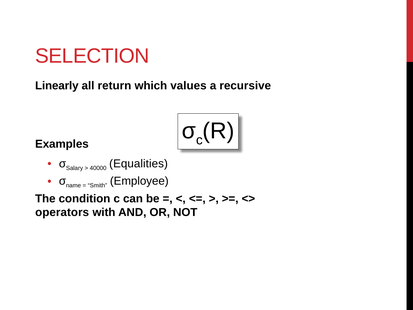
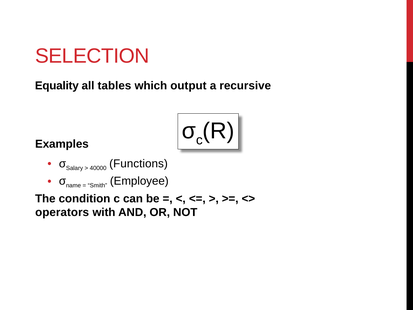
Linearly: Linearly -> Equality
return: return -> tables
values: values -> output
Equalities: Equalities -> Functions
